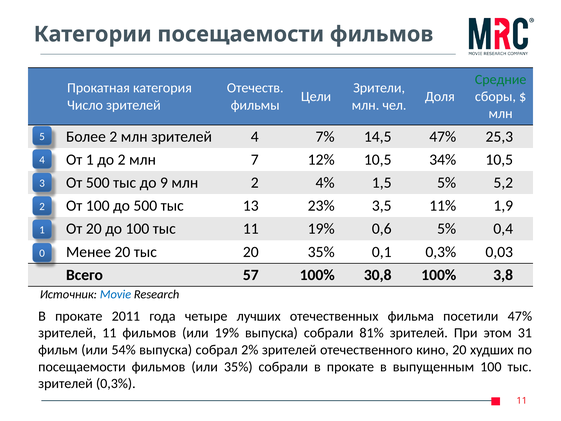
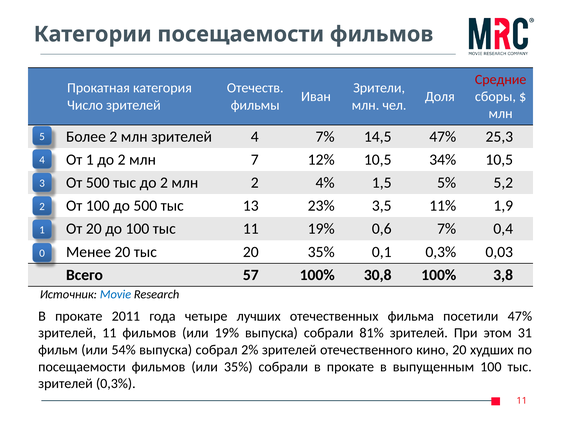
Средние colour: green -> red
Цели: Цели -> Иван
тыс до 9: 9 -> 2
0,6 5%: 5% -> 7%
